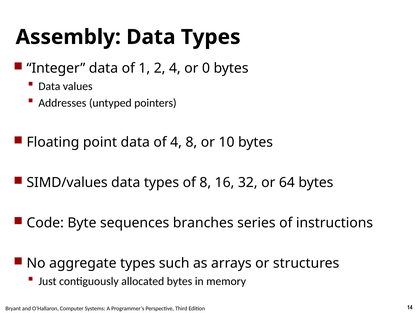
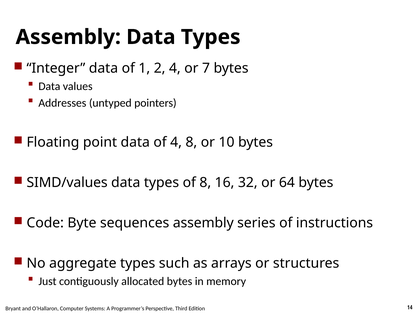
0: 0 -> 7
sequences branches: branches -> assembly
